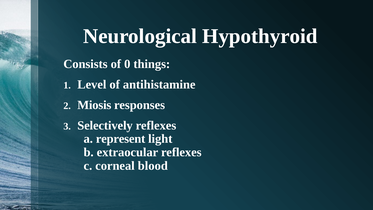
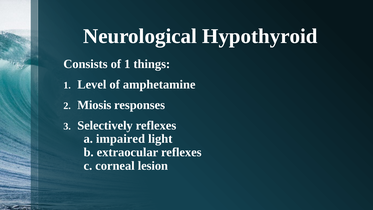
of 0: 0 -> 1
antihistamine: antihistamine -> amphetamine
represent: represent -> impaired
blood: blood -> lesion
